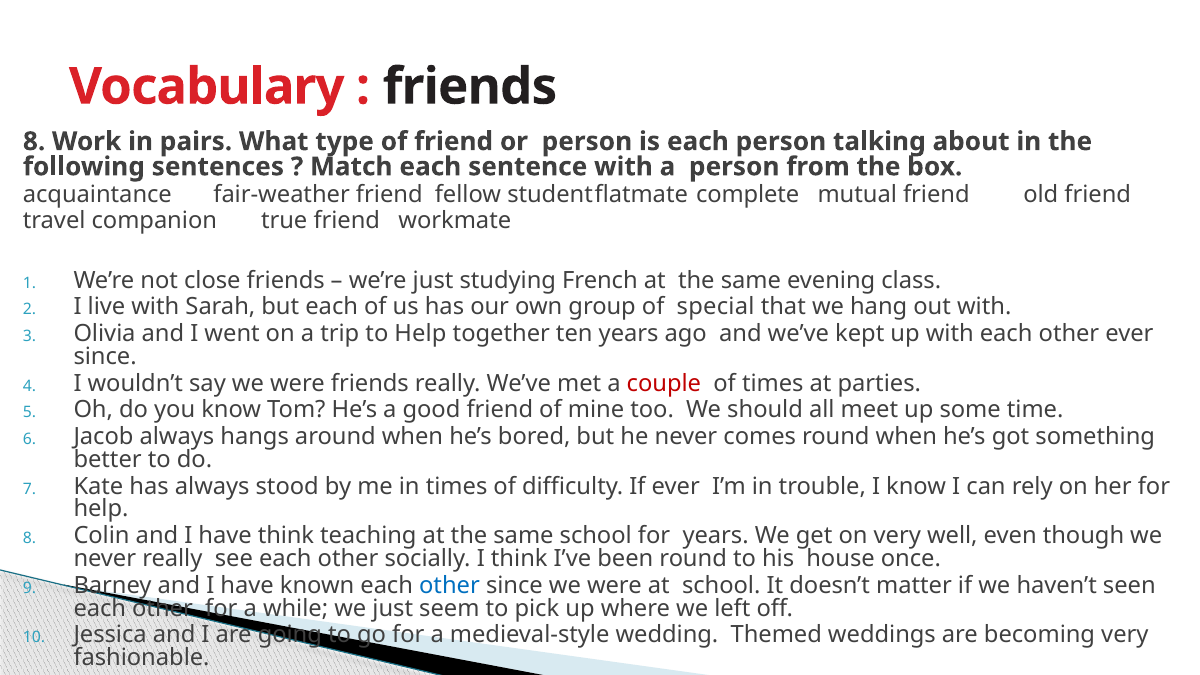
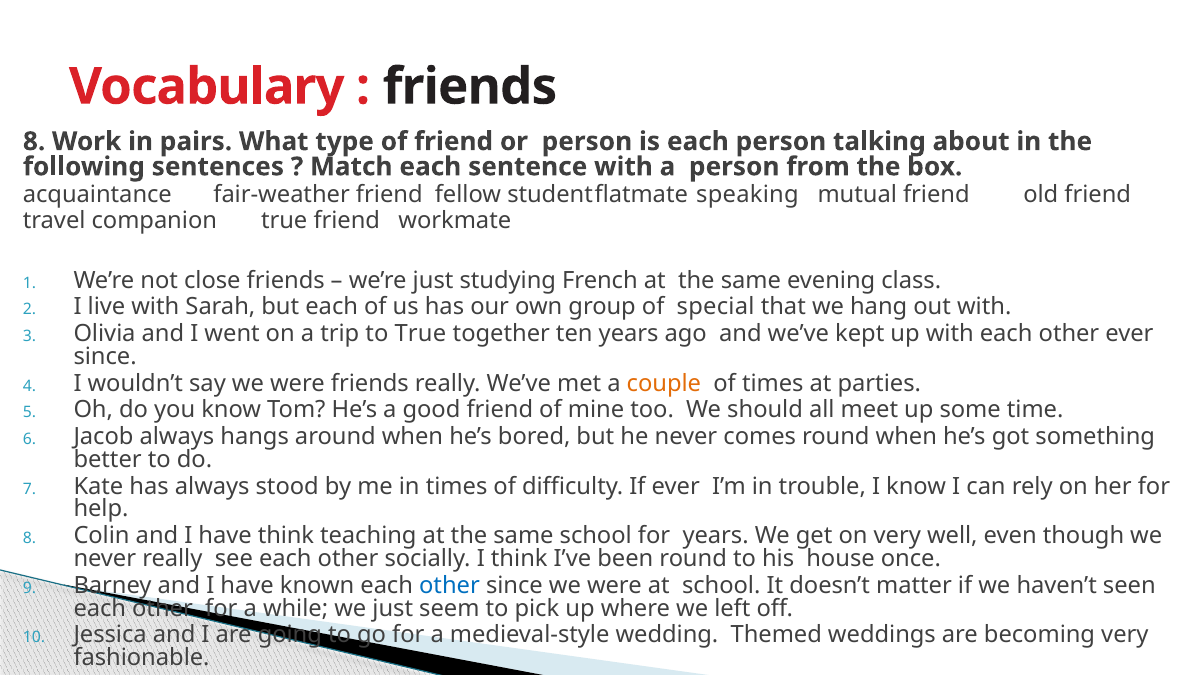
complete: complete -> speaking
to Help: Help -> True
couple colour: red -> orange
